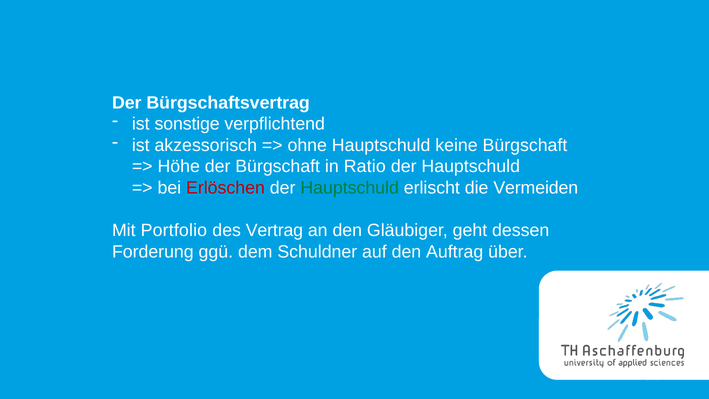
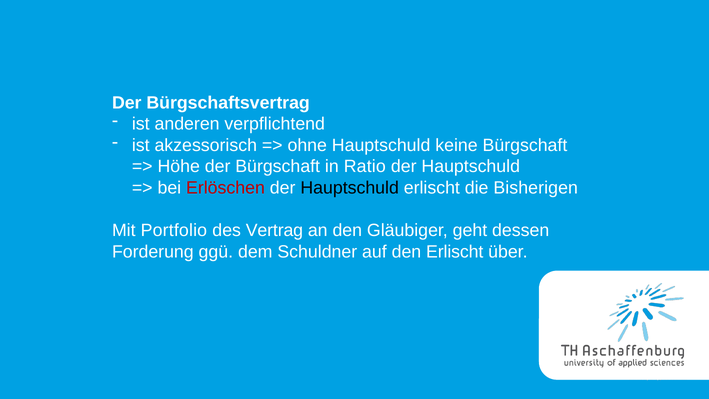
sonstige: sonstige -> anderen
Hauptschuld at (350, 188) colour: green -> black
Vermeiden: Vermeiden -> Bisherigen
den Auftrag: Auftrag -> Erlischt
